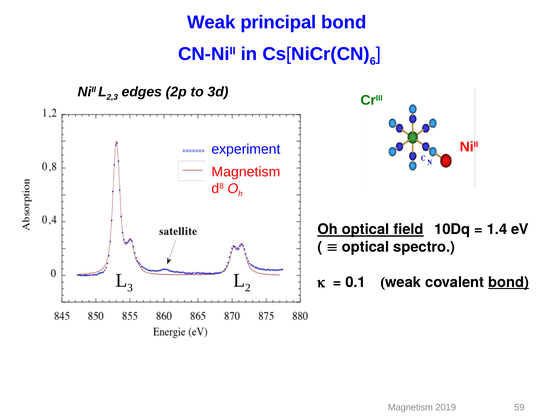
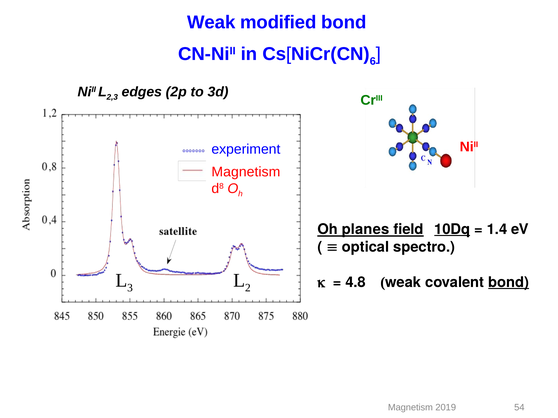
principal: principal -> modified
Oh optical: optical -> planes
10Dq underline: none -> present
0.1: 0.1 -> 4.8
59: 59 -> 54
